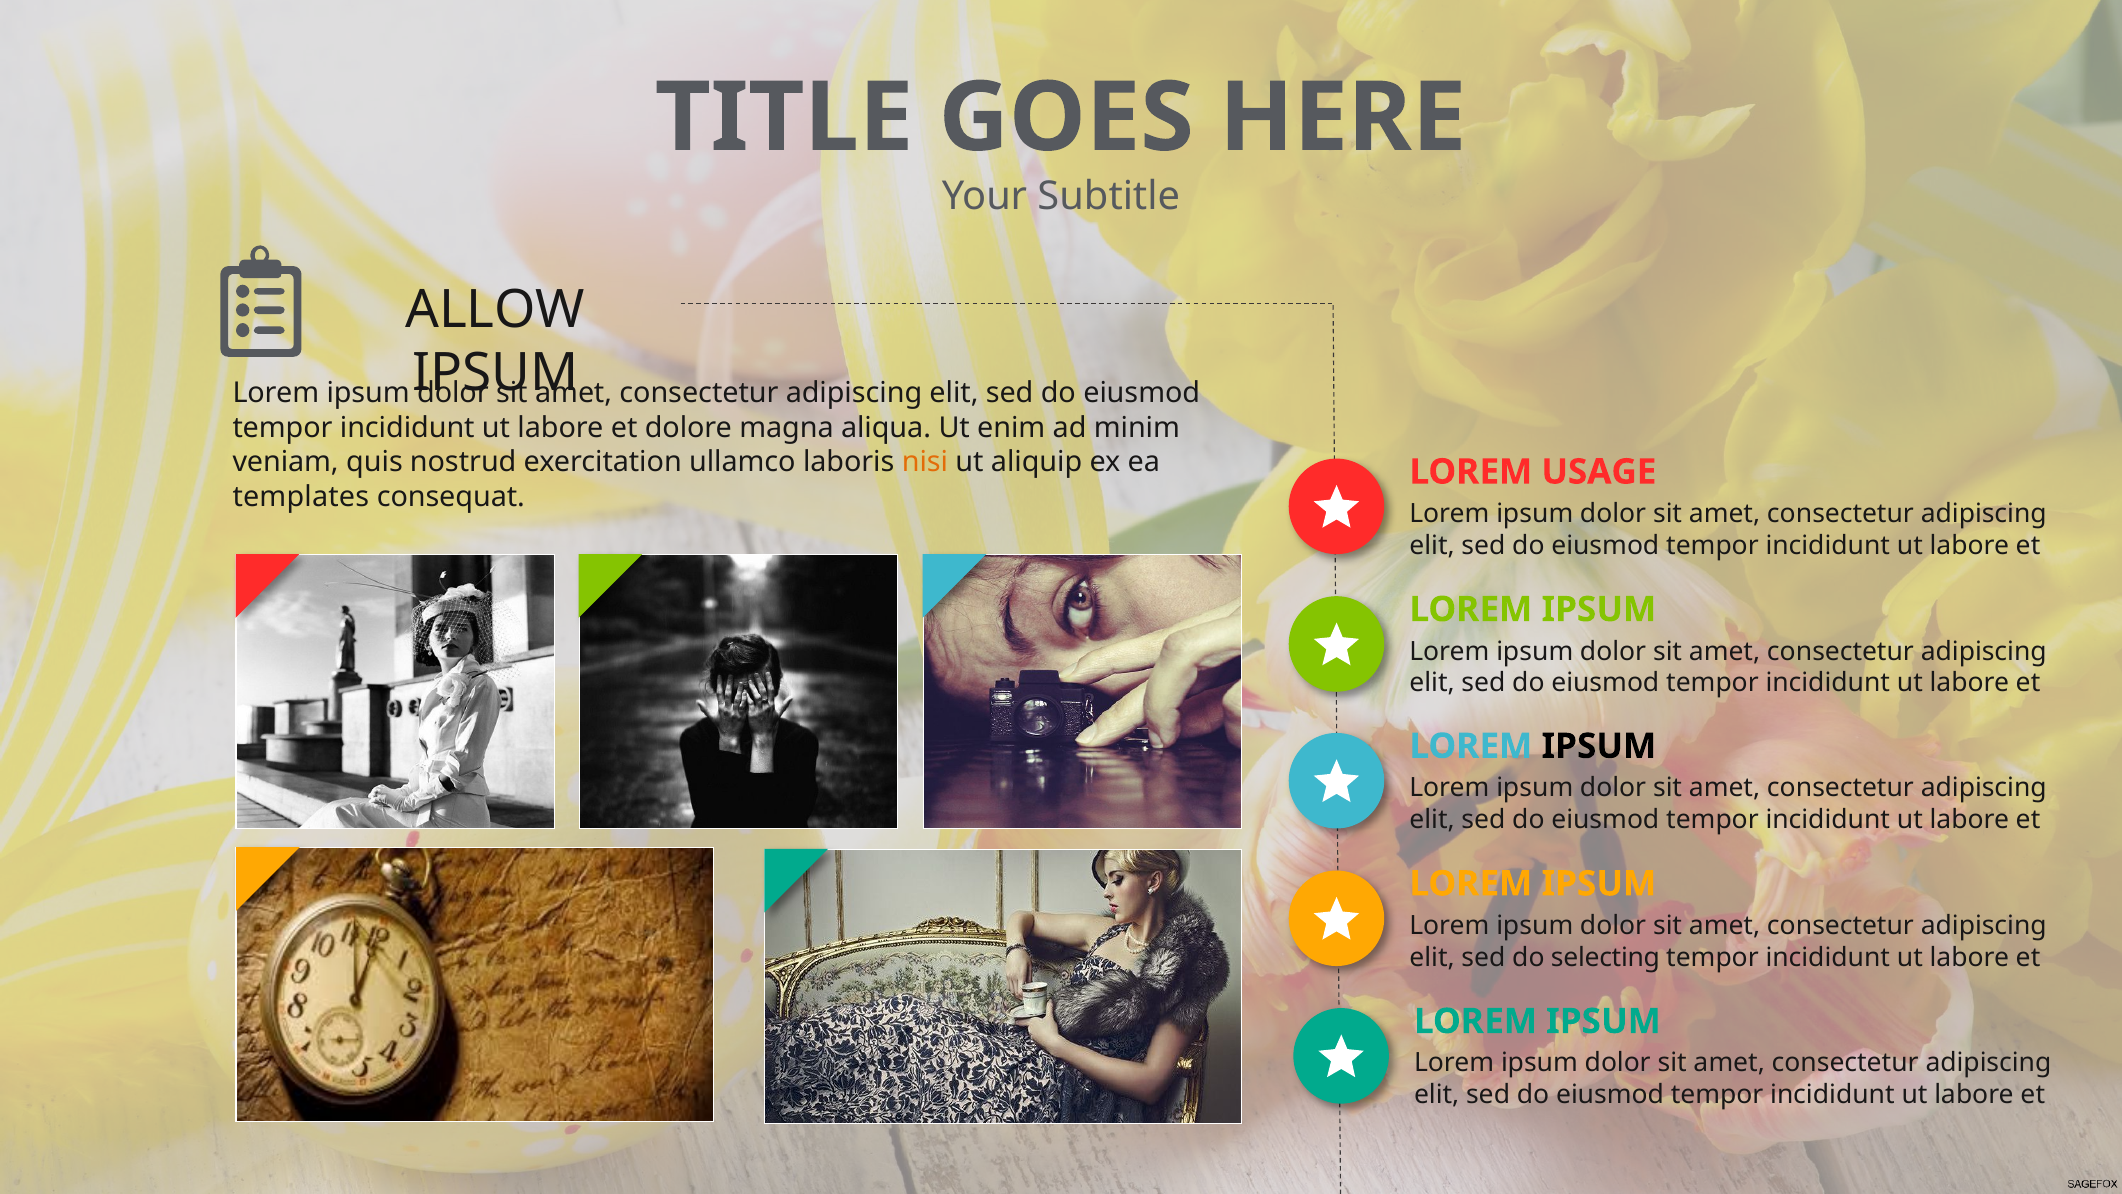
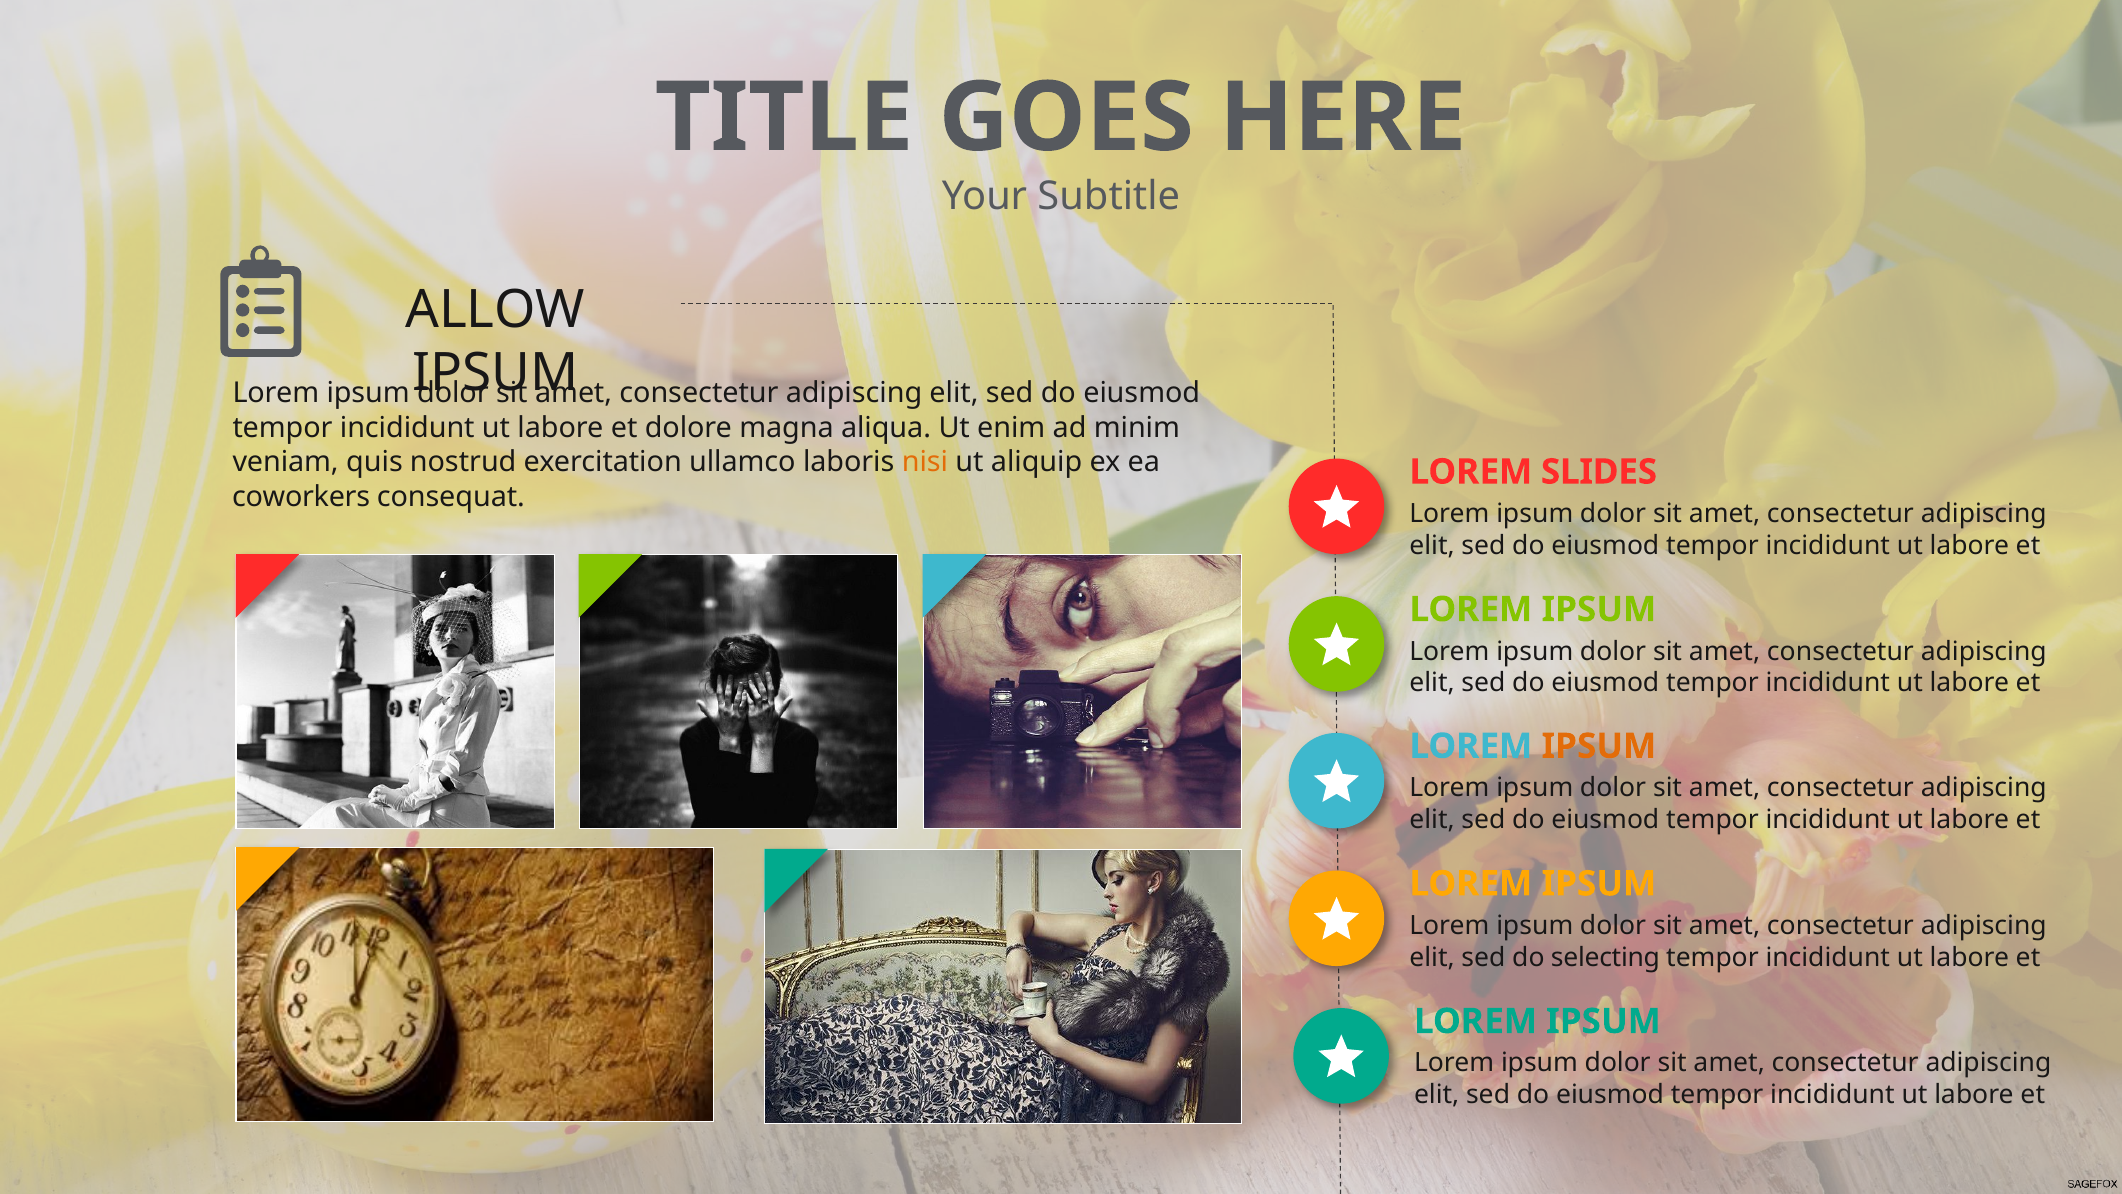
USAGE: USAGE -> SLIDES
templates: templates -> coworkers
IPSUM at (1599, 746) colour: black -> orange
